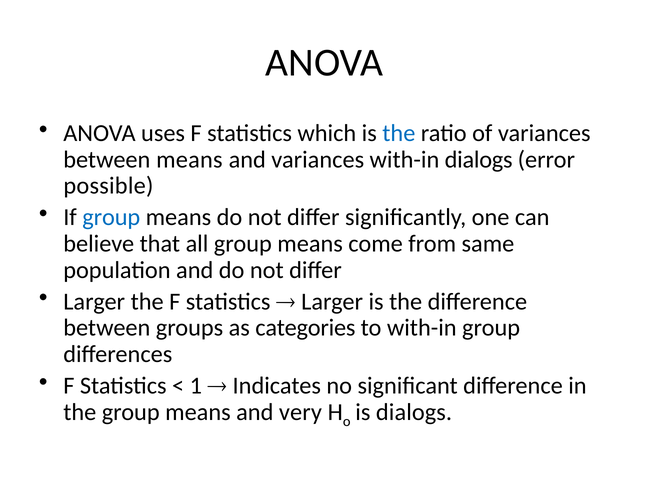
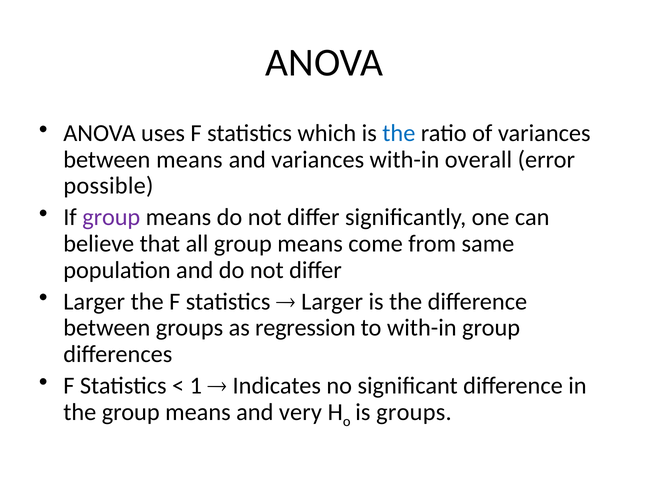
with-in dialogs: dialogs -> overall
group at (111, 217) colour: blue -> purple
categories: categories -> regression
is dialogs: dialogs -> groups
